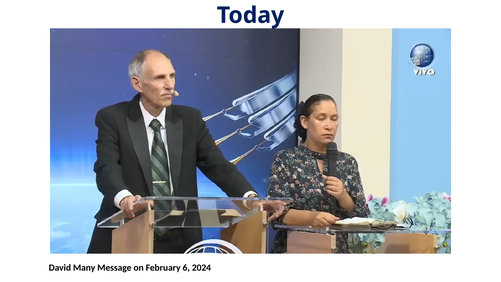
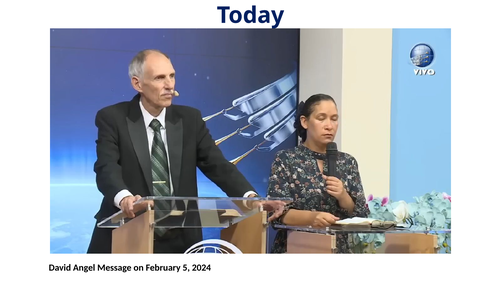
Many: Many -> Angel
6: 6 -> 5
